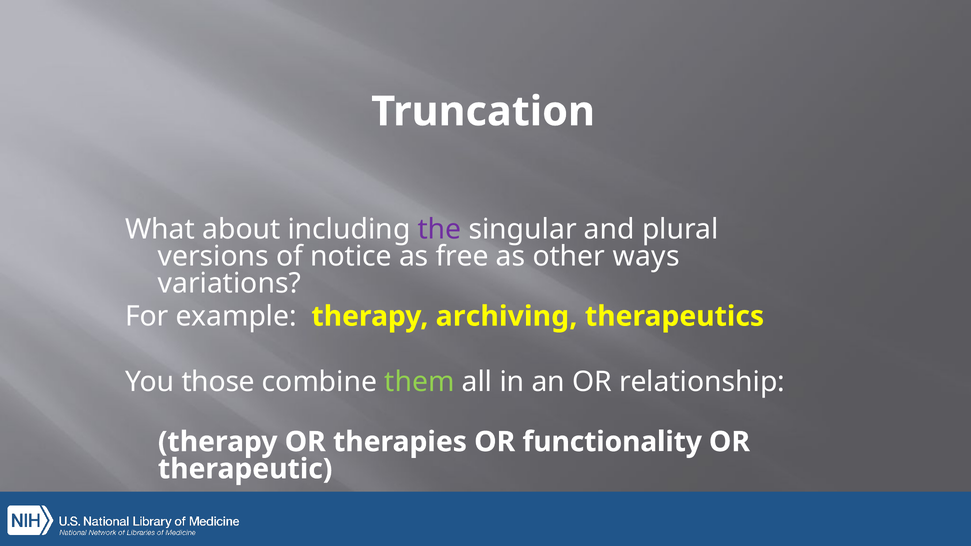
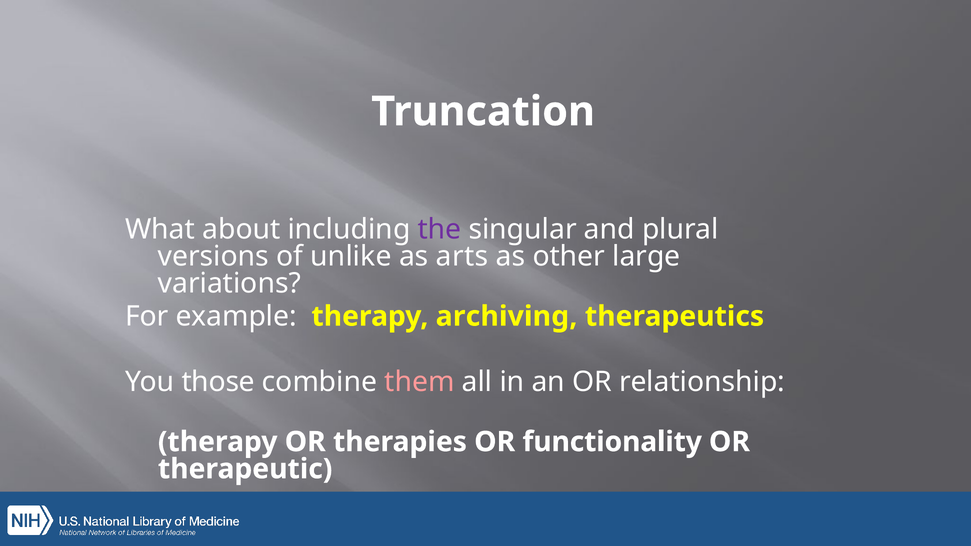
notice: notice -> unlike
free: free -> arts
ways: ways -> large
them colour: light green -> pink
